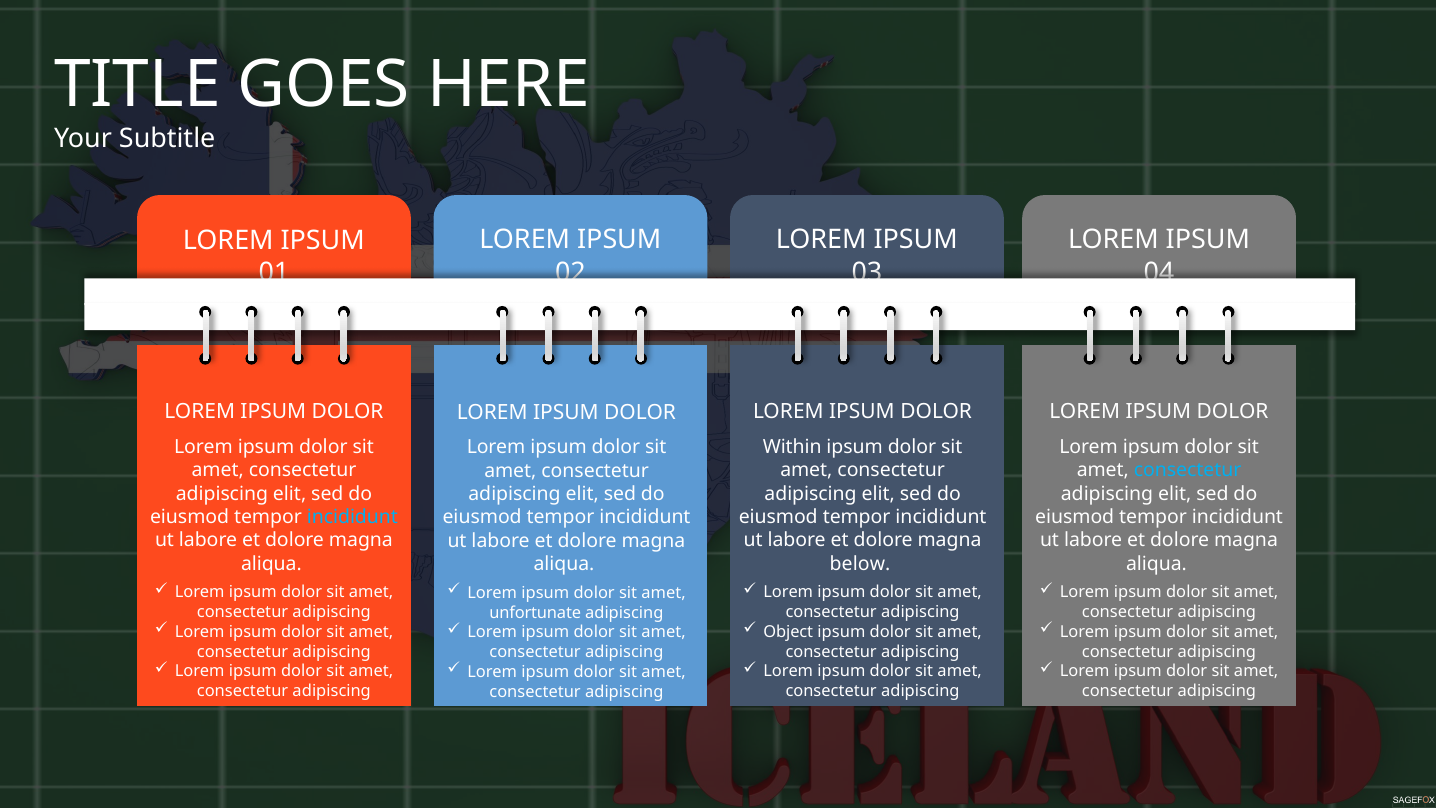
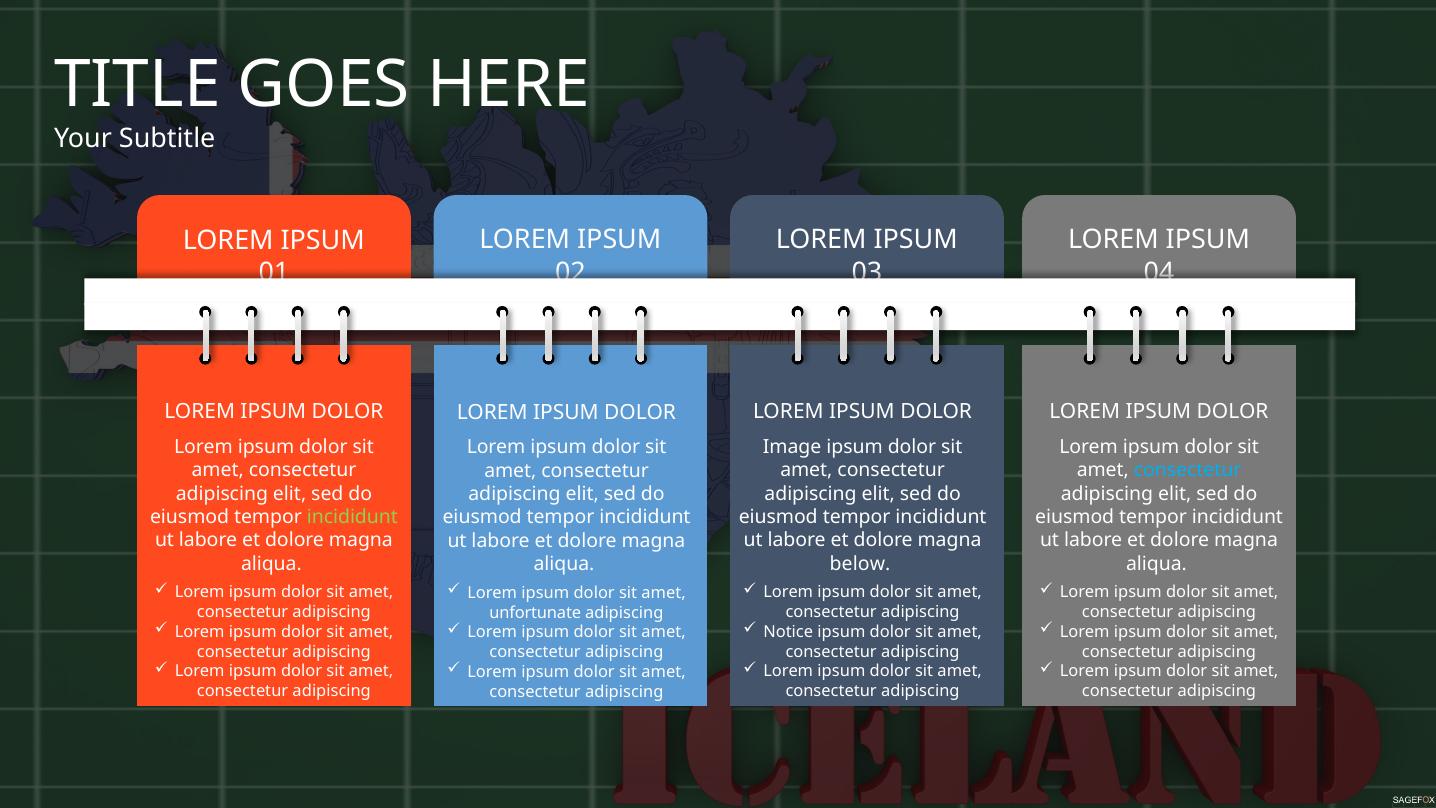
Within: Within -> Image
incididunt at (352, 517) colour: light blue -> light green
Object: Object -> Notice
